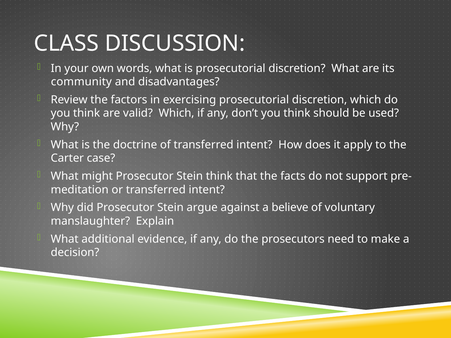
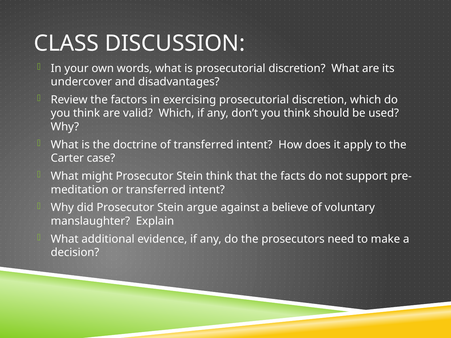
community: community -> undercover
